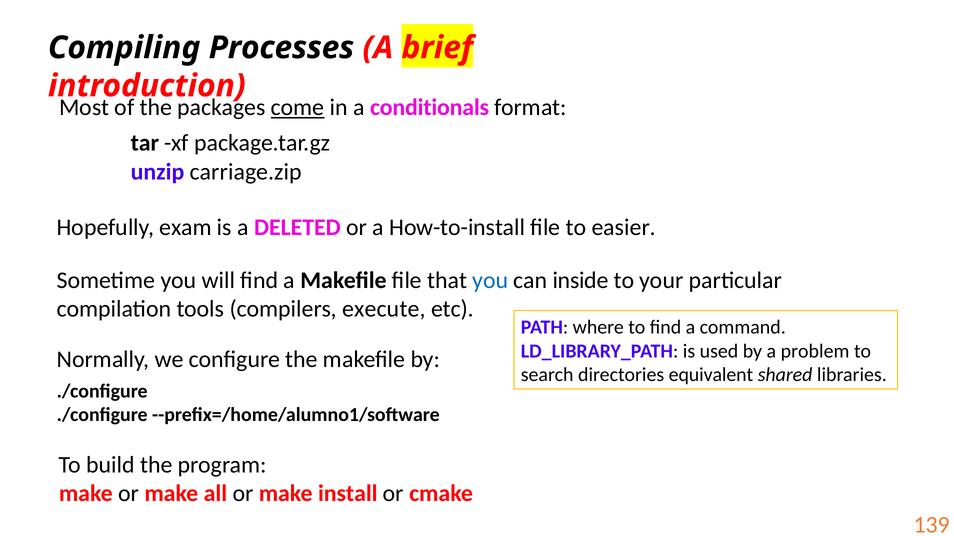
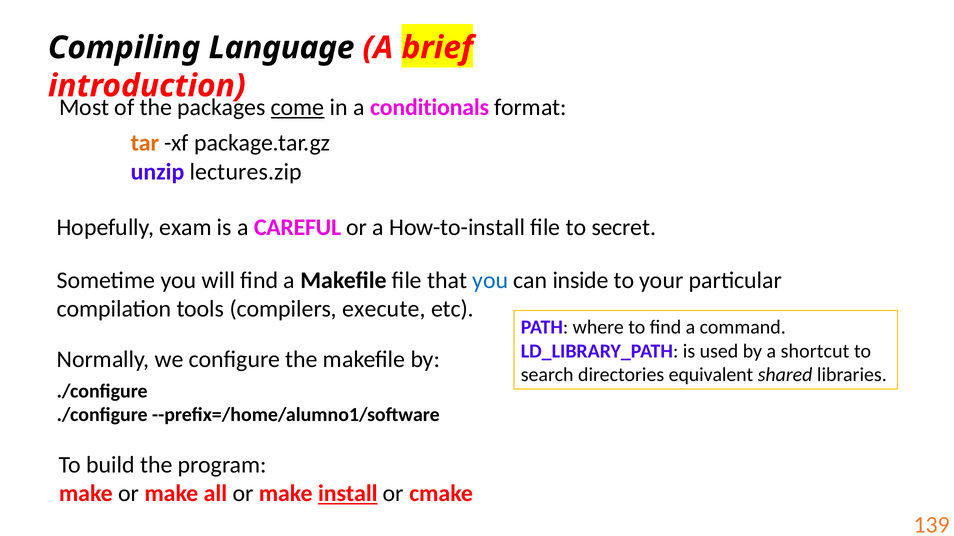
Processes: Processes -> Language
tar colour: black -> orange
carriage.zip: carriage.zip -> lectures.zip
DELETED: DELETED -> CAREFUL
easier: easier -> secret
problem: problem -> shortcut
install underline: none -> present
